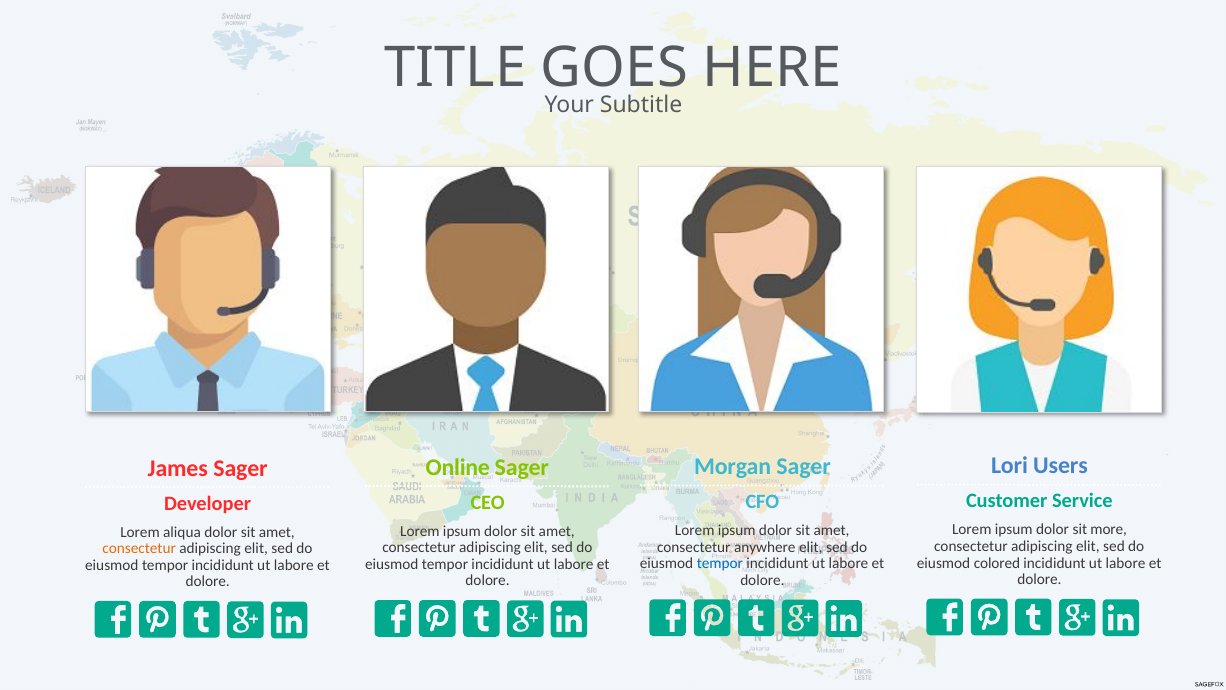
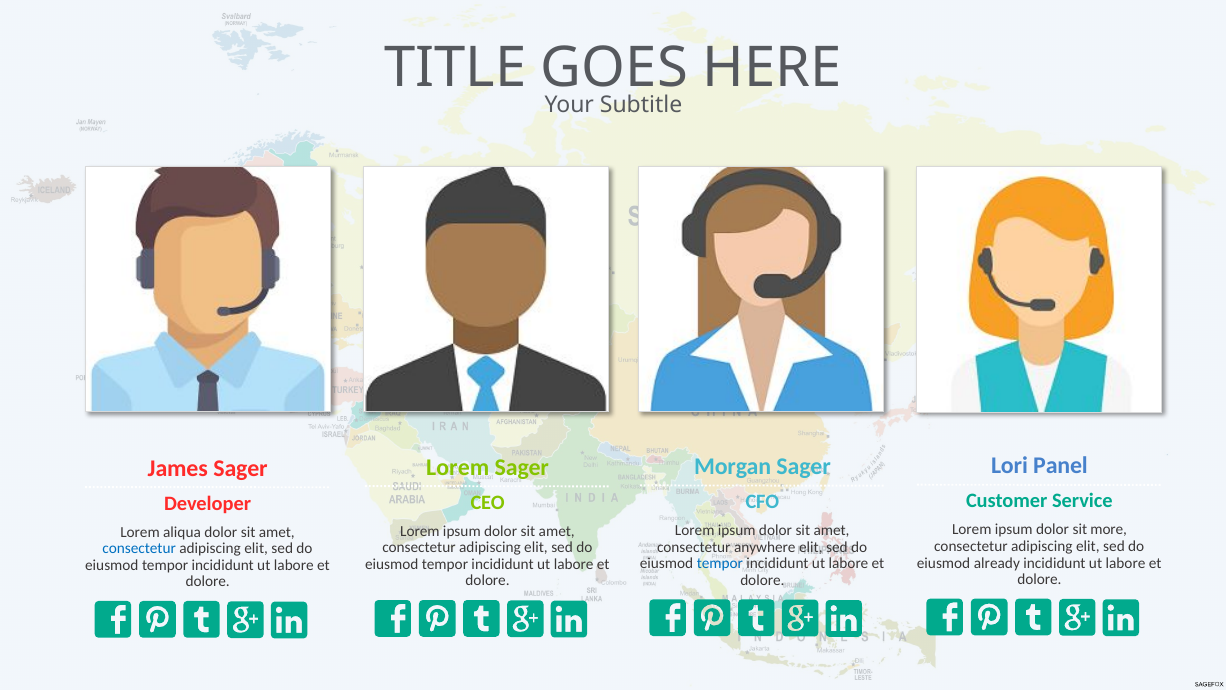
Users: Users -> Panel
Online at (458, 467): Online -> Lorem
consectetur at (139, 548) colour: orange -> blue
colored: colored -> already
